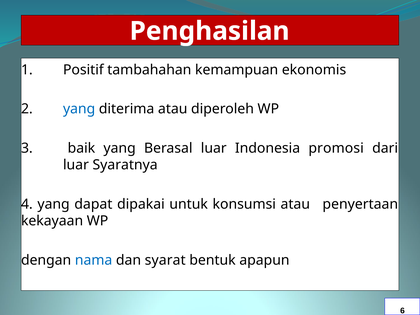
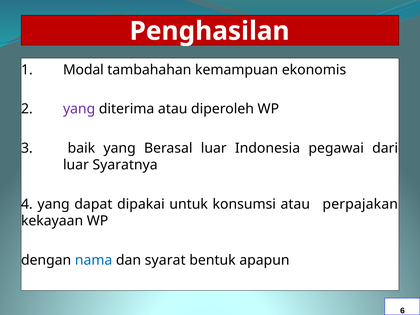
Positif: Positif -> Modal
yang at (79, 109) colour: blue -> purple
promosi: promosi -> pegawai
penyertaan: penyertaan -> perpajakan
